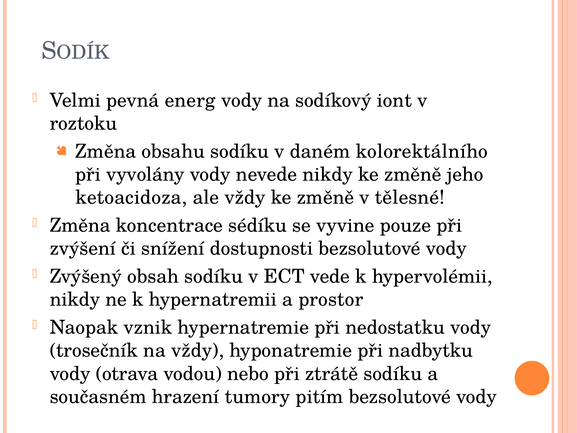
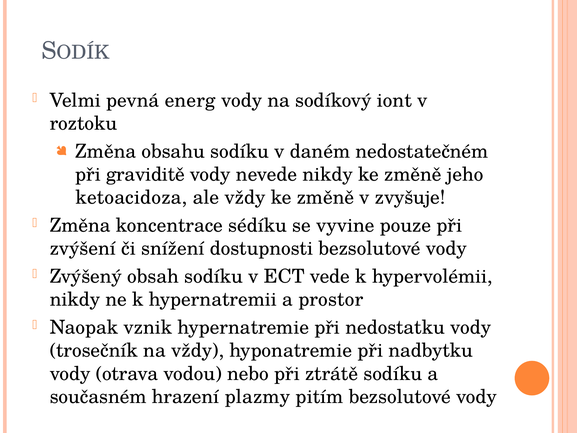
kolorektálního: kolorektálního -> nedostatečném
vyvolány: vyvolány -> graviditě
tělesné: tělesné -> zvyšuje
tumory: tumory -> plazmy
